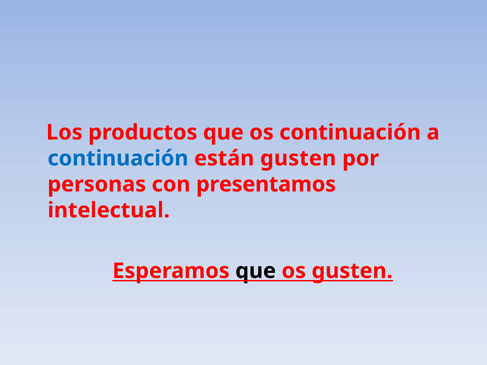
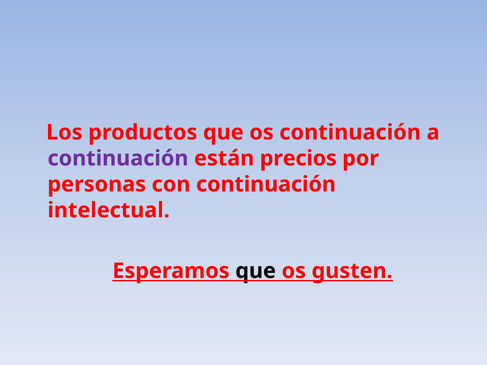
continuación at (118, 158) colour: blue -> purple
están gusten: gusten -> precios
con presentamos: presentamos -> continuación
